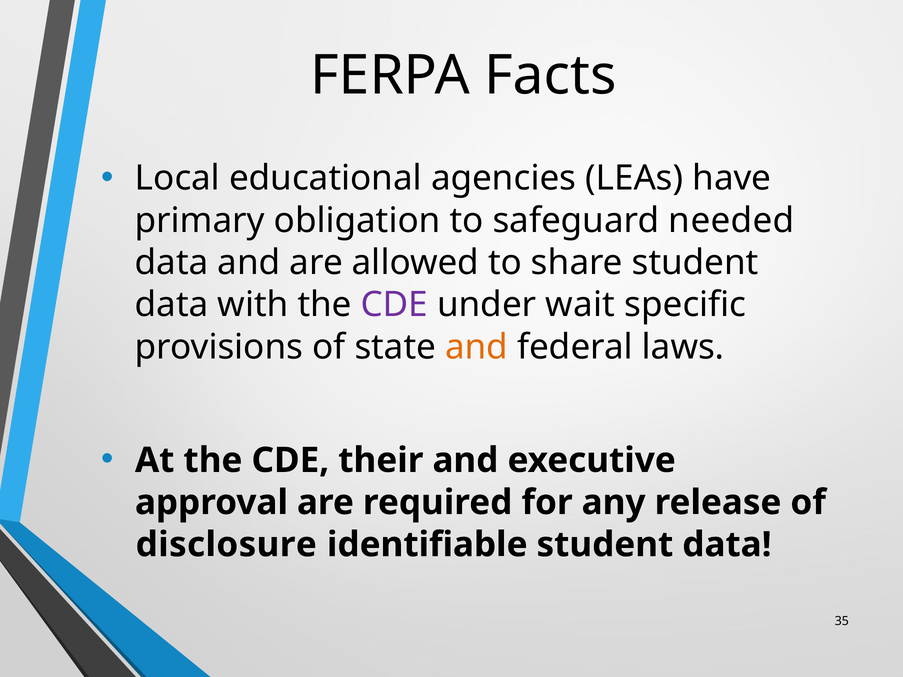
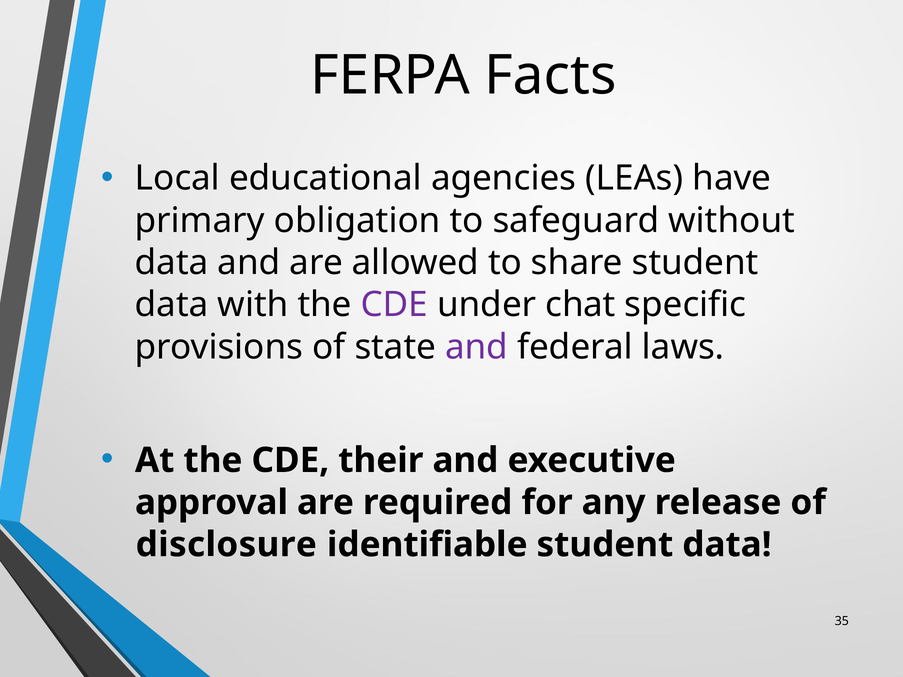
needed: needed -> without
wait: wait -> chat
and at (477, 347) colour: orange -> purple
